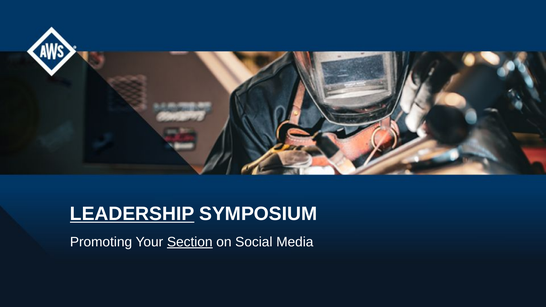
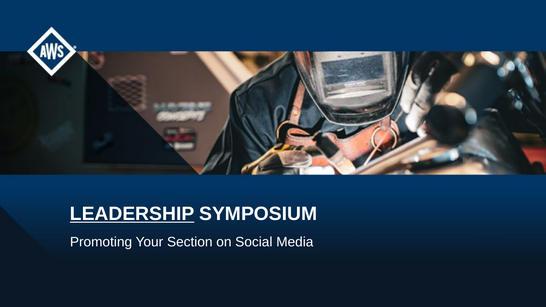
Section underline: present -> none
